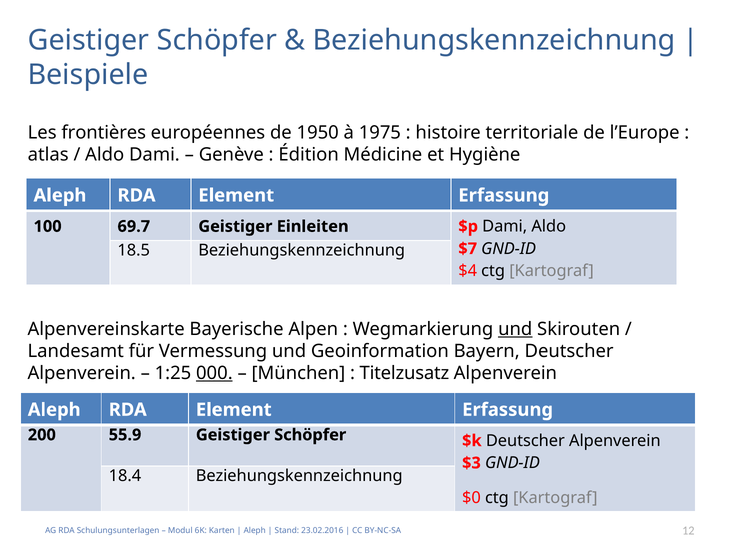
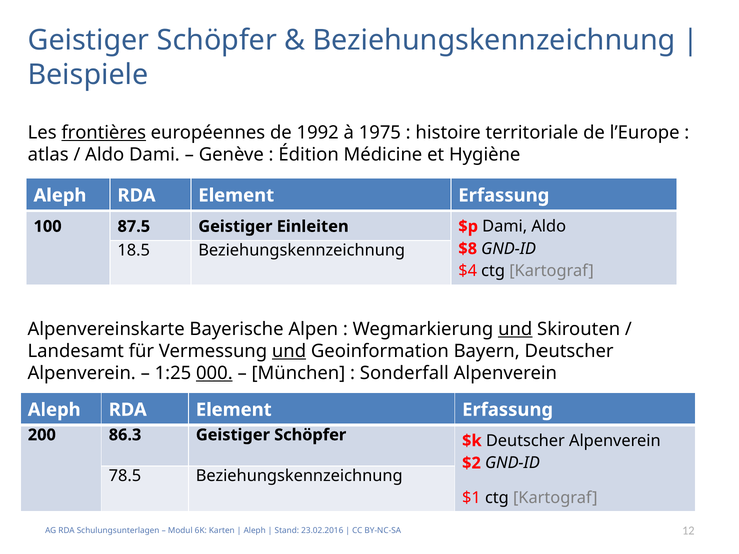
frontières underline: none -> present
1950: 1950 -> 1992
69.7: 69.7 -> 87.5
$7: $7 -> $8
und at (289, 351) underline: none -> present
Titelzusatz: Titelzusatz -> Sonderfall
55.9: 55.9 -> 86.3
$3: $3 -> $2
18.4: 18.4 -> 78.5
$0: $0 -> $1
